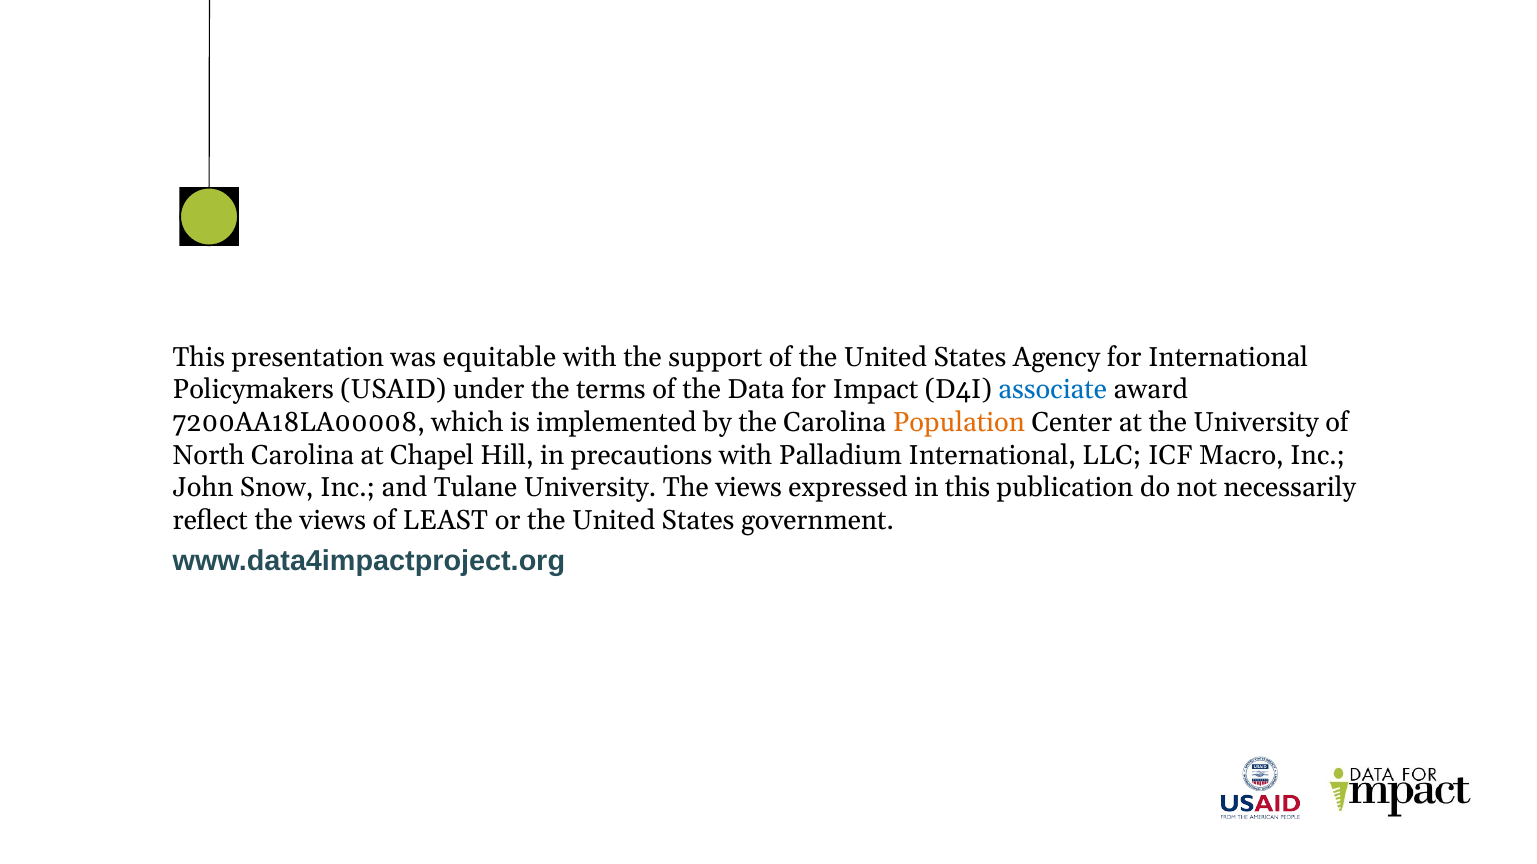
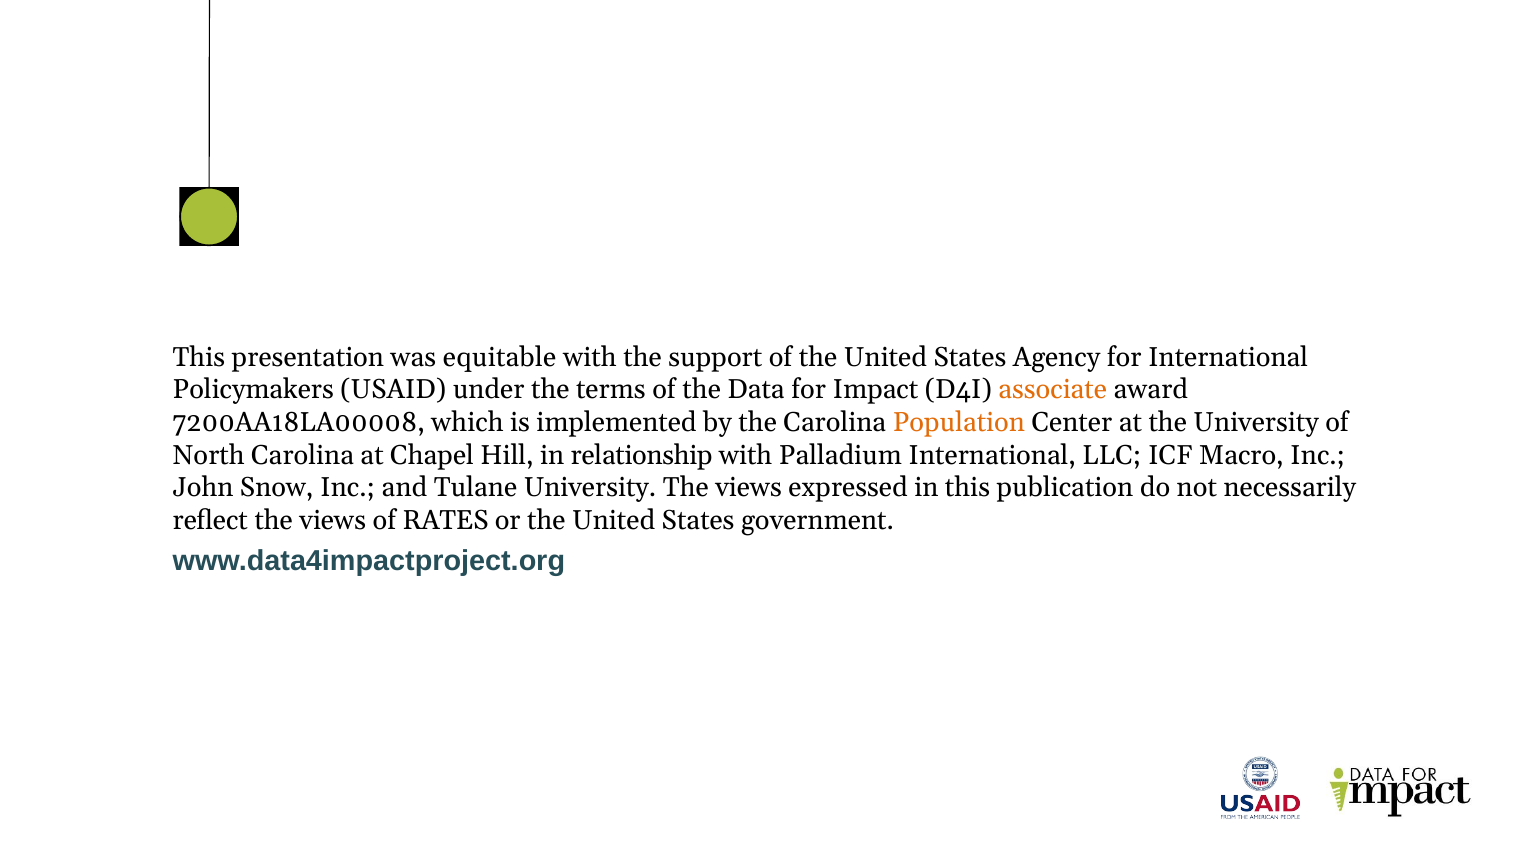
associate colour: blue -> orange
precautions: precautions -> relationship
LEAST: LEAST -> RATES
